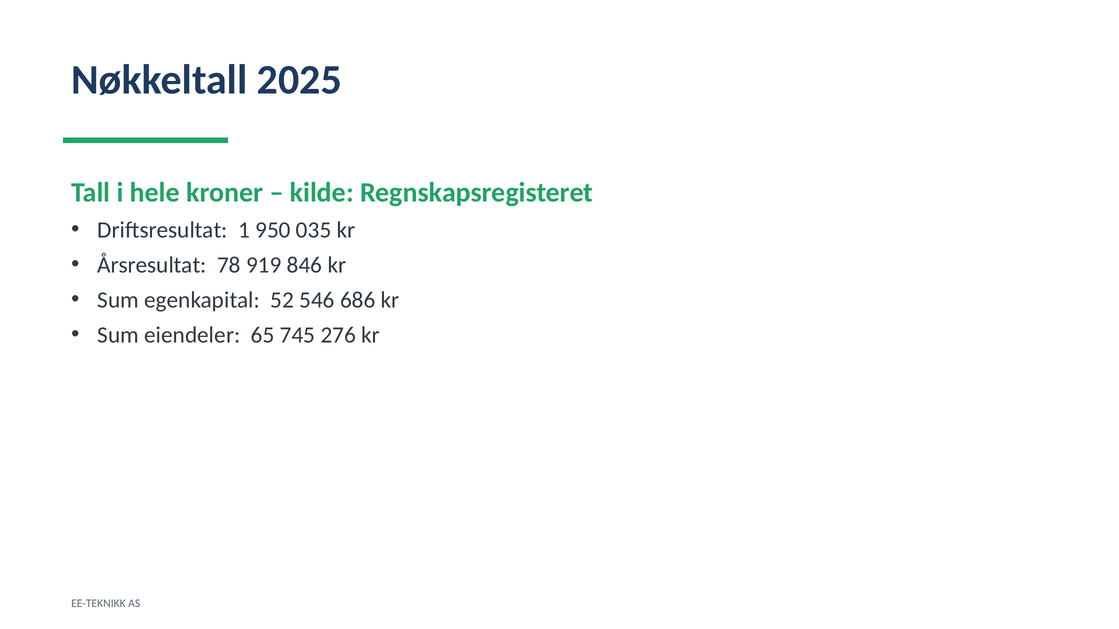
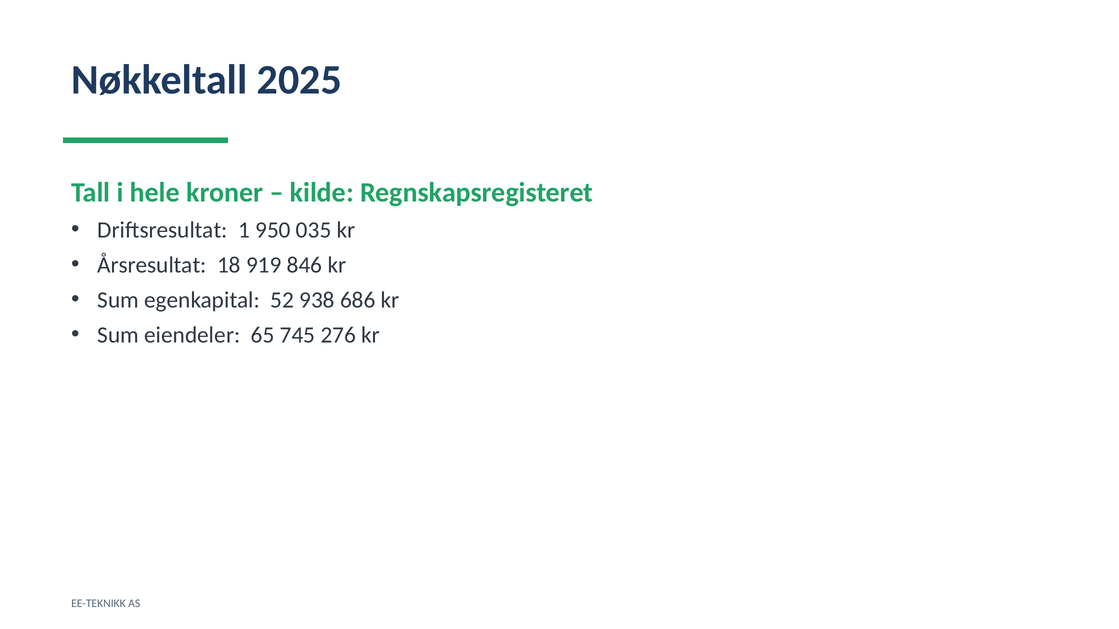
78: 78 -> 18
546: 546 -> 938
